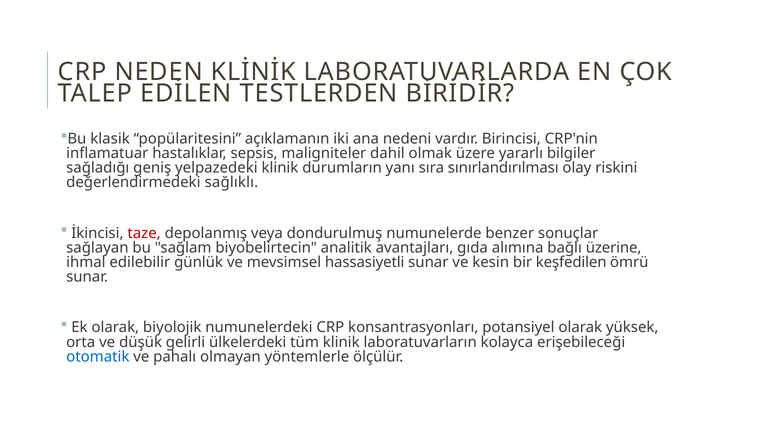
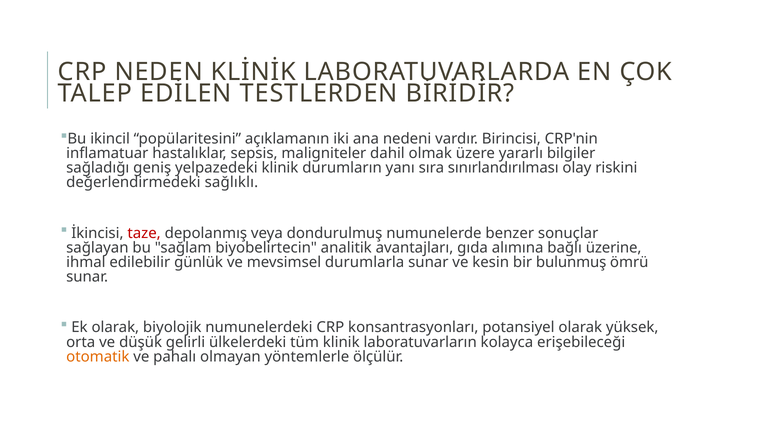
klasik: klasik -> ikincil
hassasiyetli: hassasiyetli -> durumlarla
keşfedilen: keşfedilen -> bulunmuş
otomatik colour: blue -> orange
